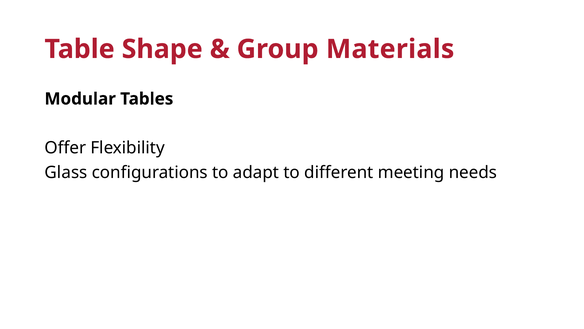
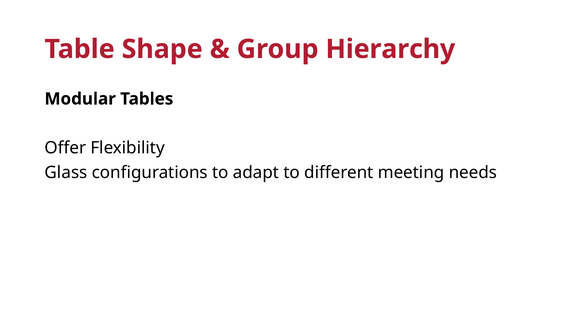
Materials: Materials -> Hierarchy
